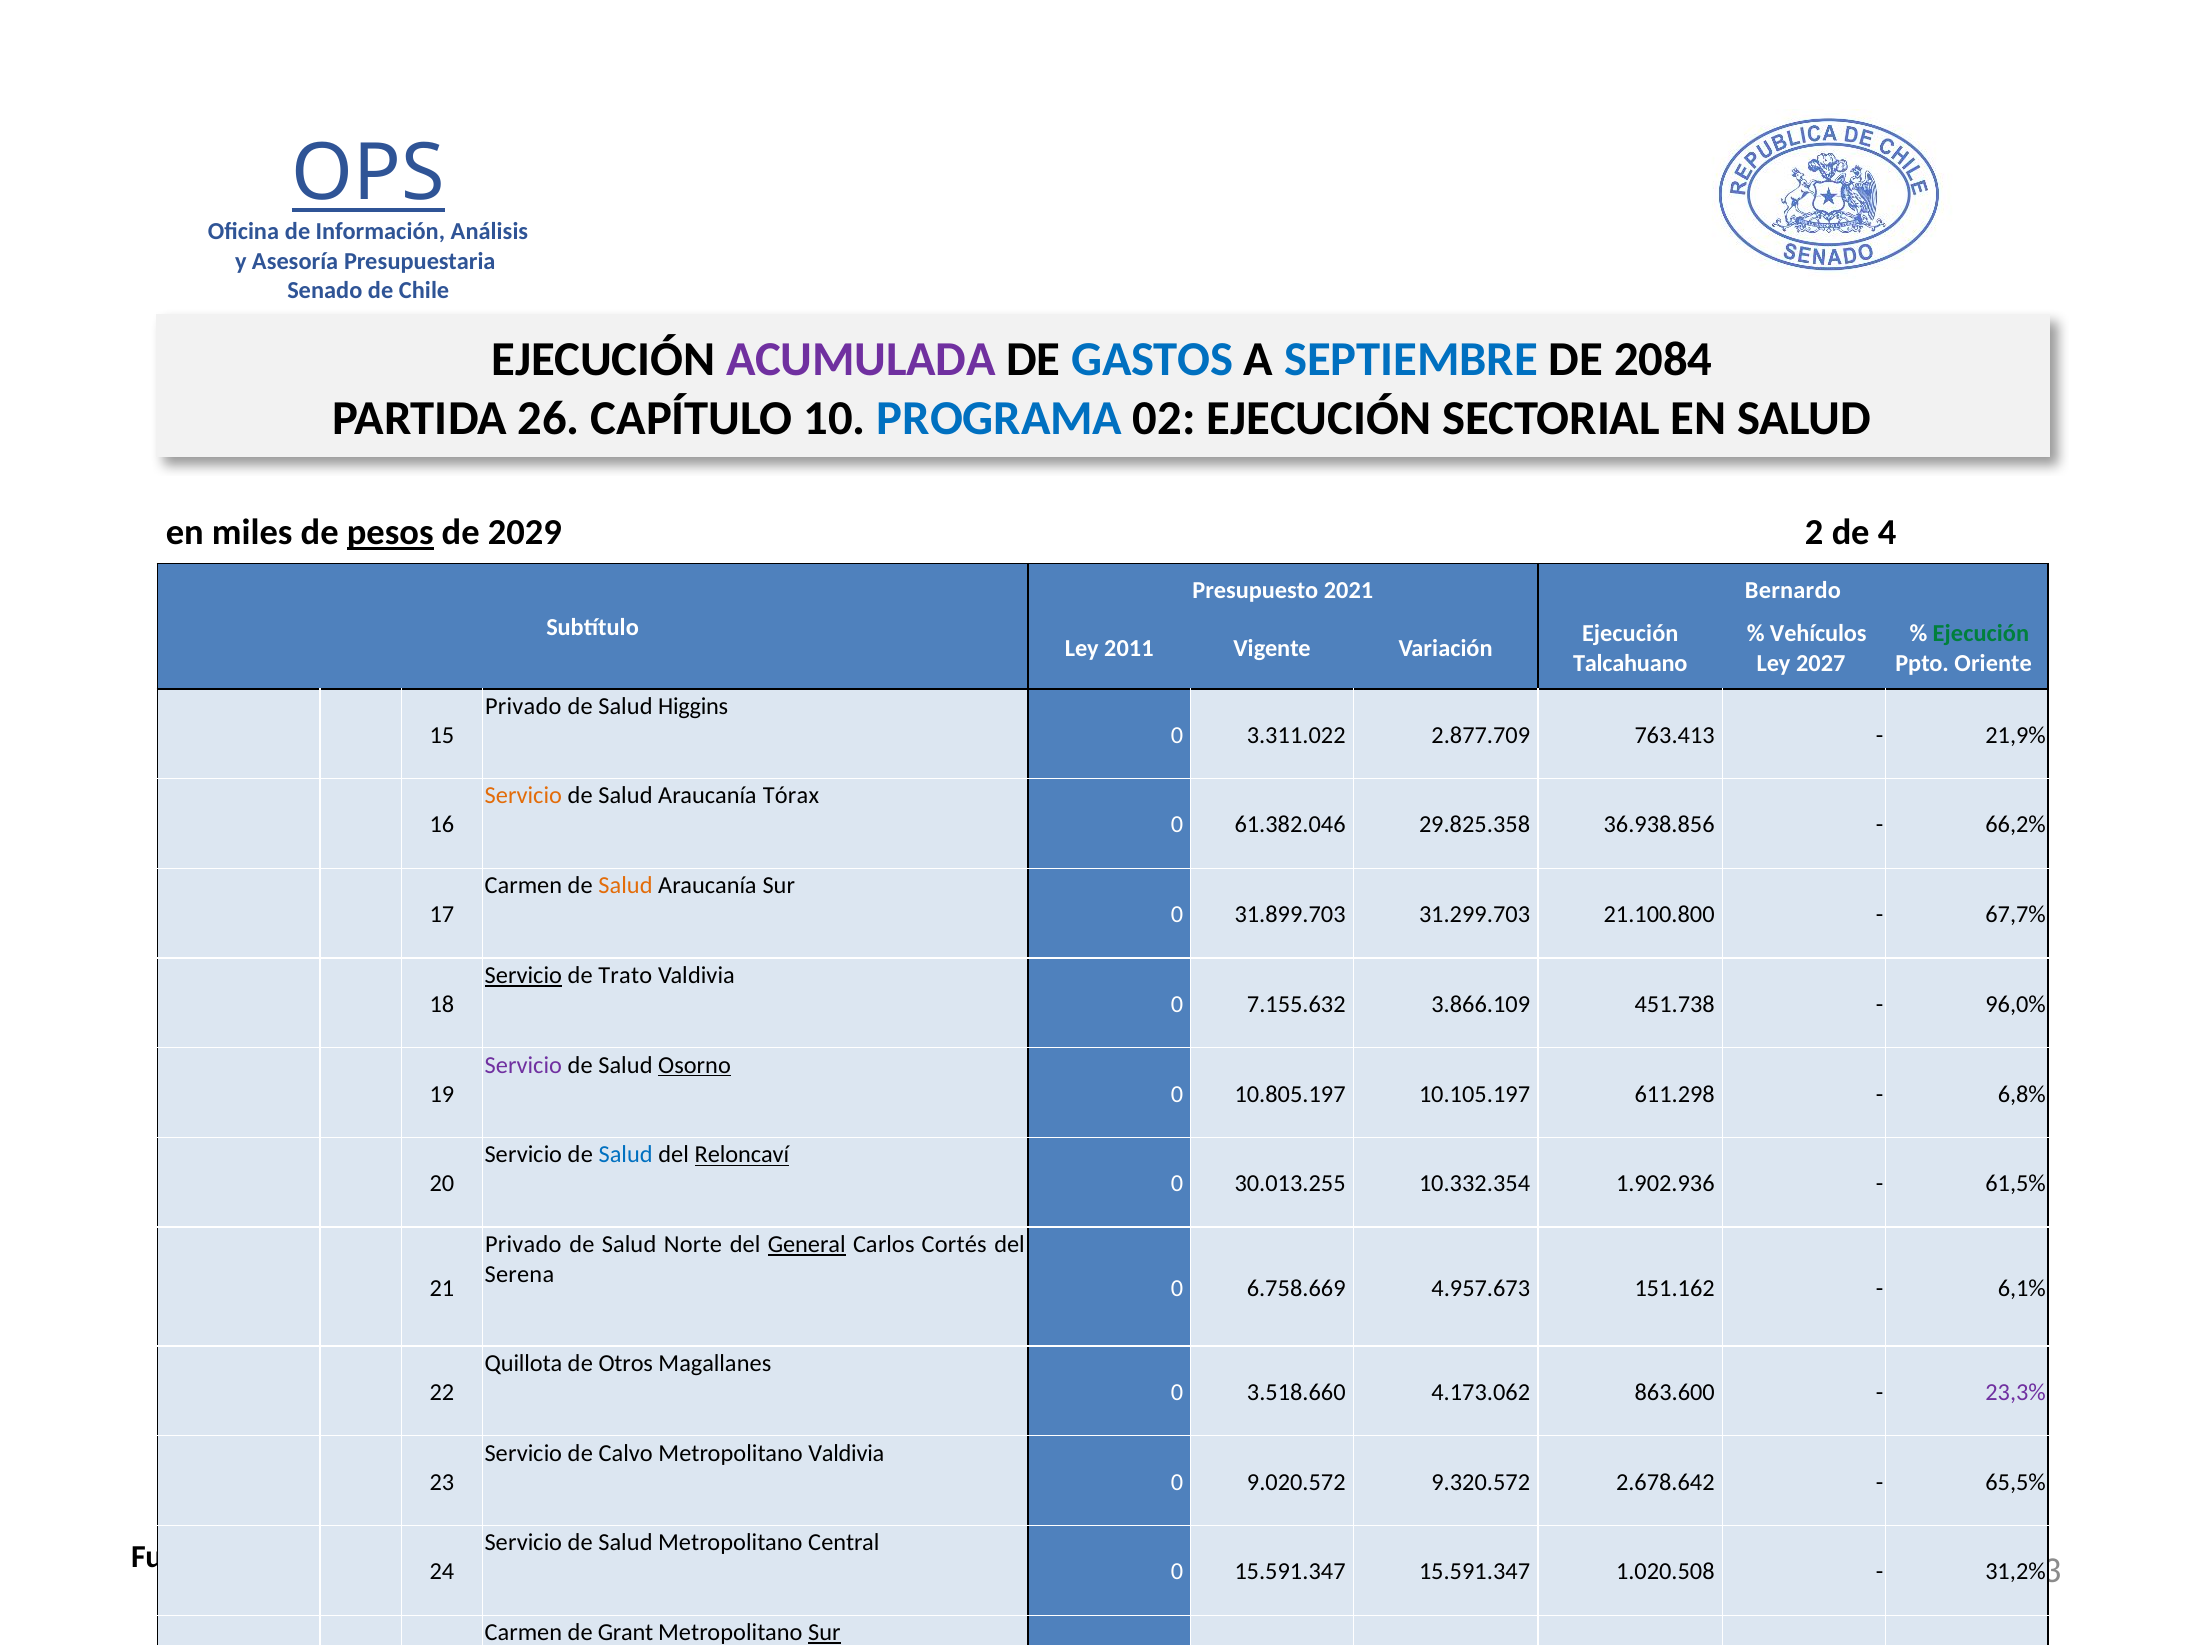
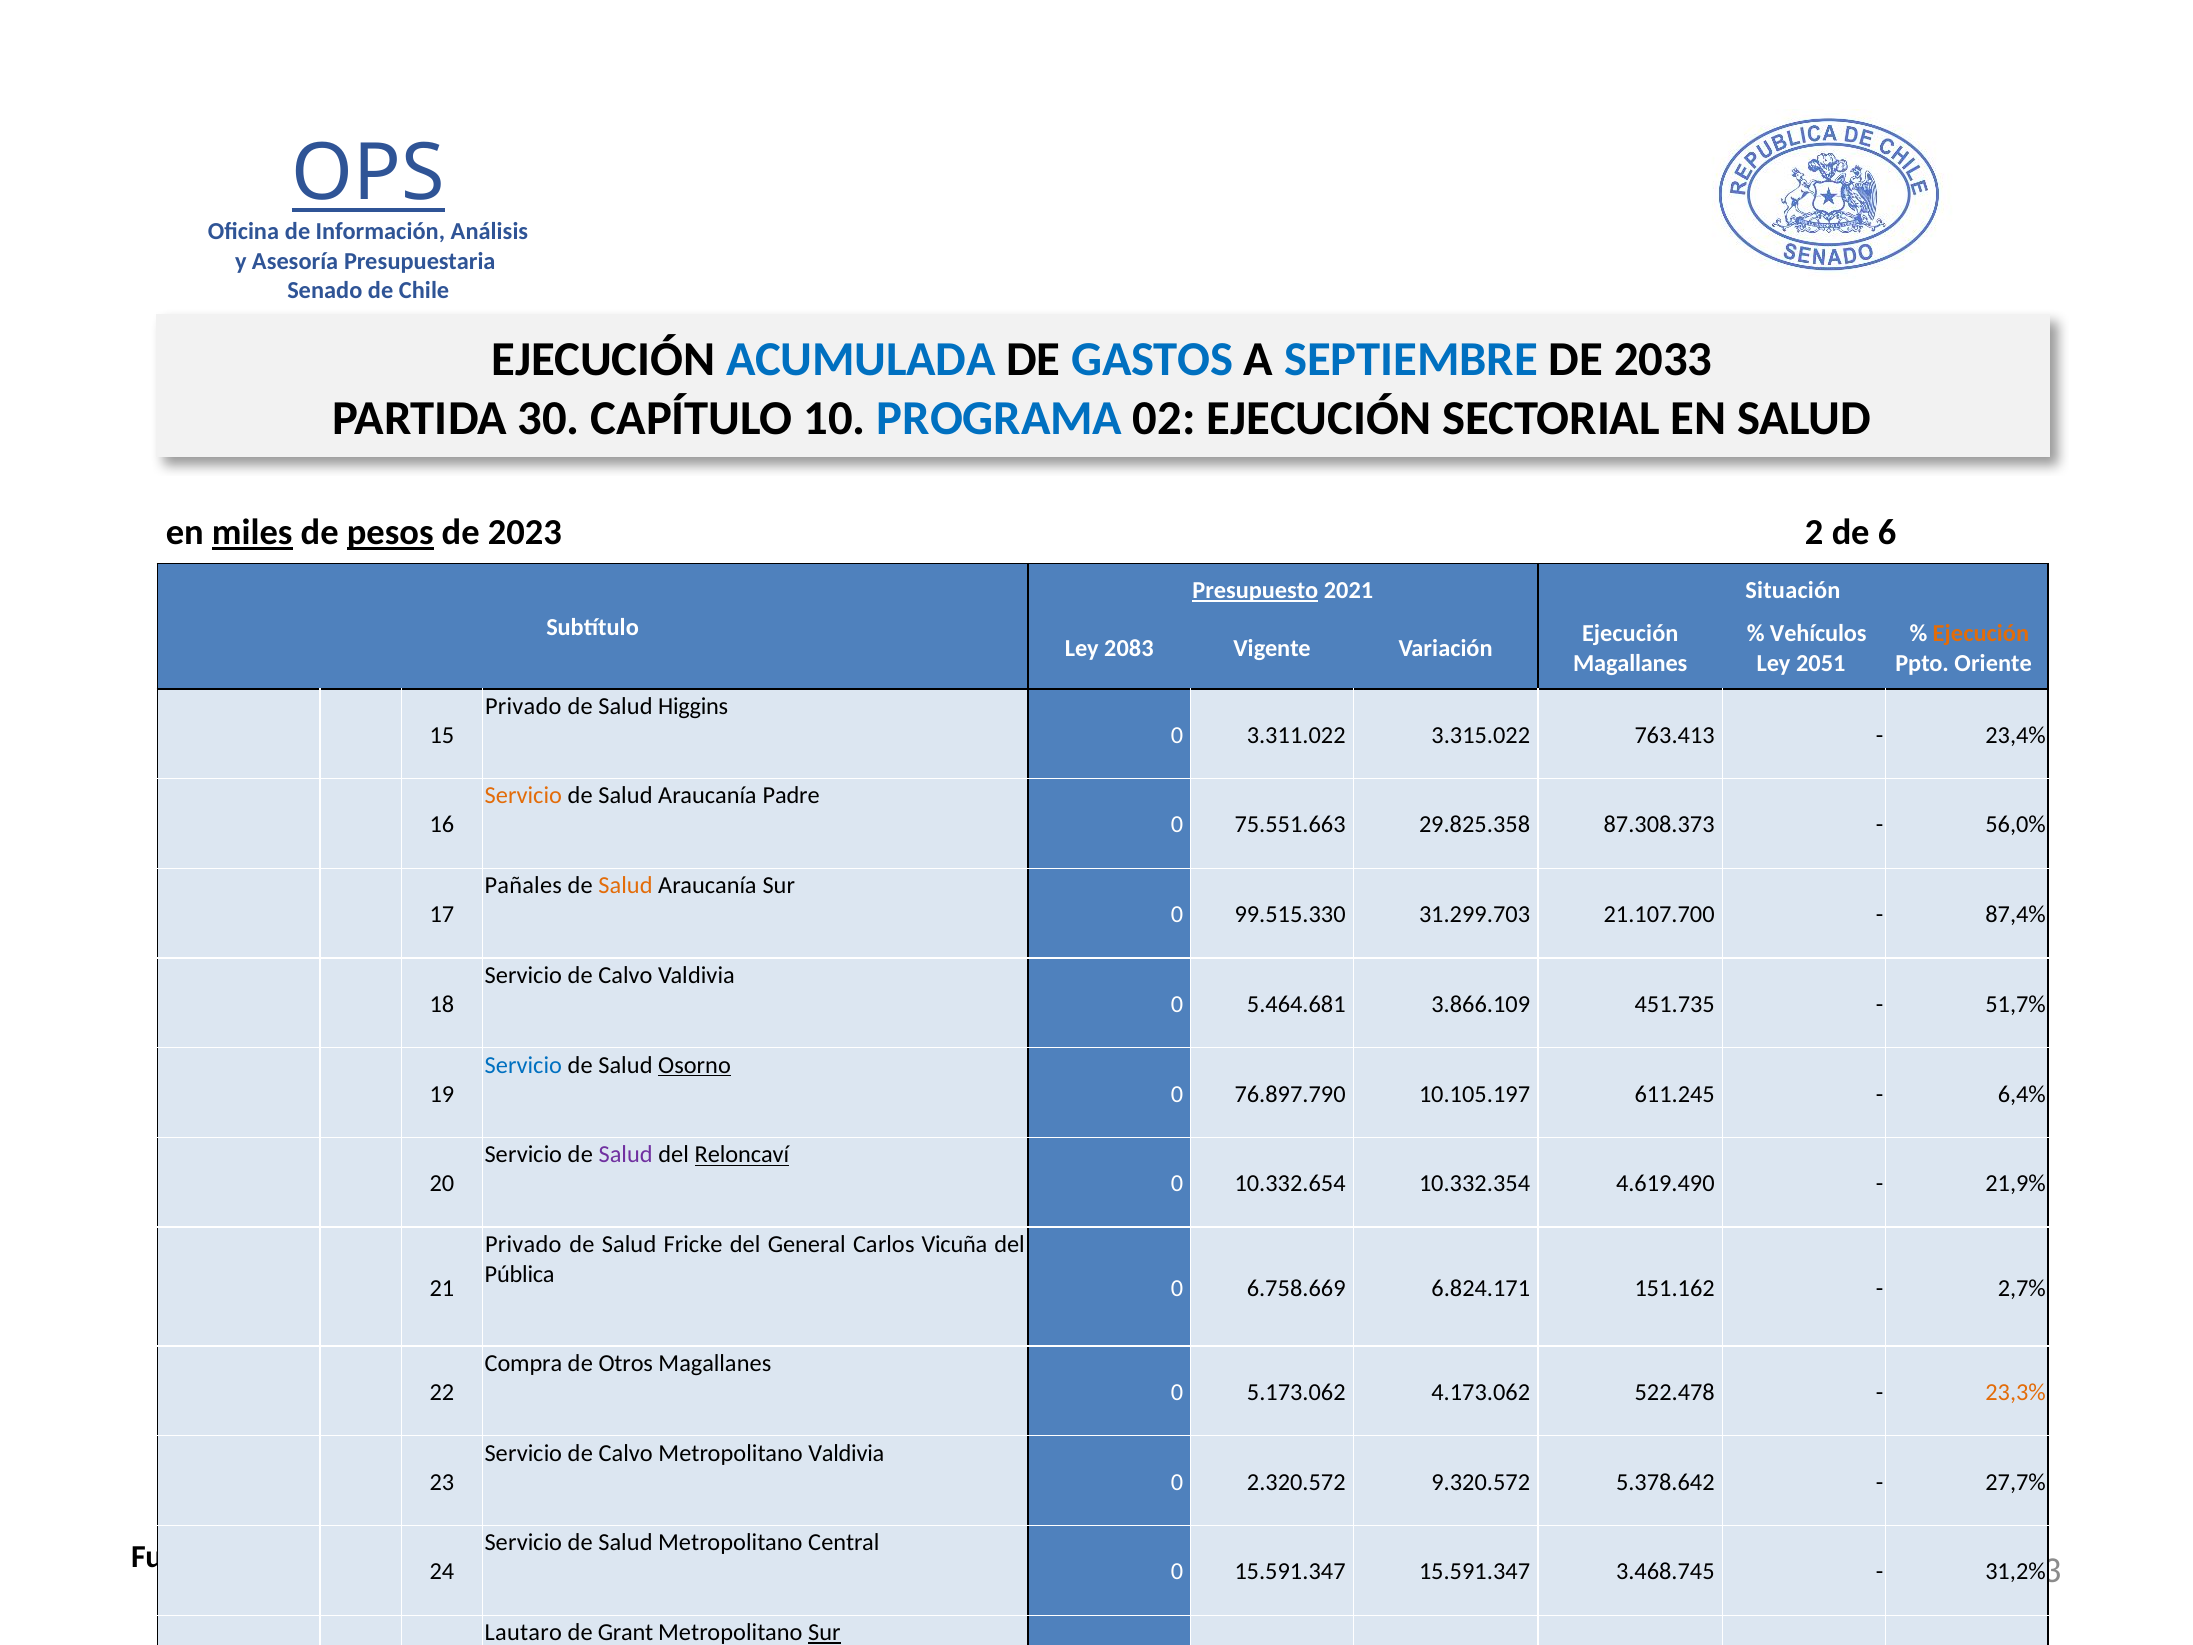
ACUMULADA colour: purple -> blue
2084: 2084 -> 2033
PARTIDA 26: 26 -> 30
miles underline: none -> present
2029: 2029 -> 2023
de 4: 4 -> 6
Presupuesto underline: none -> present
Bernardo: Bernardo -> Situación
Ejecución at (1981, 633) colour: green -> orange
2011: 2011 -> 2083
Talcahuano at (1630, 663): Talcahuano -> Magallanes
2027: 2027 -> 2051
2.877.709: 2.877.709 -> 3.315.022
21,9%: 21,9% -> 23,4%
Tórax: Tórax -> Padre
61.382.046: 61.382.046 -> 75.551.663
36.938.856: 36.938.856 -> 87.308.373
66,2%: 66,2% -> 56,0%
Carmen at (523, 885): Carmen -> Pañales
31.899.703: 31.899.703 -> 99.515.330
21.100.800: 21.100.800 -> 21.107.700
67,7%: 67,7% -> 87,4%
Servicio at (523, 975) underline: present -> none
Trato at (625, 975): Trato -> Calvo
7.155.632: 7.155.632 -> 5.464.681
451.738: 451.738 -> 451.735
96,0%: 96,0% -> 51,7%
Servicio at (523, 1065) colour: purple -> blue
10.805.197: 10.805.197 -> 76.897.790
611.298: 611.298 -> 611.245
6,8%: 6,8% -> 6,4%
Salud at (626, 1155) colour: blue -> purple
30.013.255: 30.013.255 -> 10.332.654
1.902.936: 1.902.936 -> 4.619.490
61,5%: 61,5% -> 21,9%
Salud Norte: Norte -> Fricke
General underline: present -> none
Cortés: Cortés -> Vicuña
Serena: Serena -> Pública
4.957.673: 4.957.673 -> 6.824.171
6,1%: 6,1% -> 2,7%
Quillota: Quillota -> Compra
3.518.660: 3.518.660 -> 5.173.062
863.600: 863.600 -> 522.478
23,3% colour: purple -> orange
9.020.572: 9.020.572 -> 2.320.572
2.678.642: 2.678.642 -> 5.378.642
65,5%: 65,5% -> 27,7%
1.020.508: 1.020.508 -> 3.468.745
Carmen at (523, 1632): Carmen -> Lautaro
